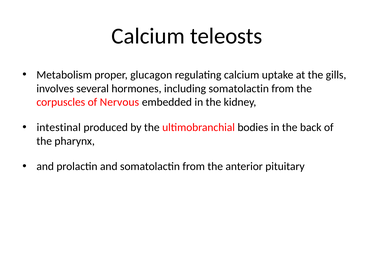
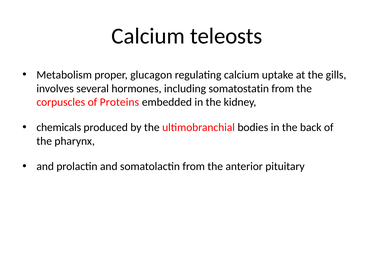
including somatolactin: somatolactin -> somatostatin
Nervous: Nervous -> Proteins
intestinal: intestinal -> chemicals
